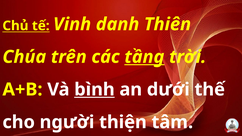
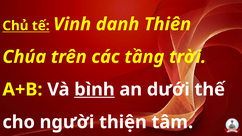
tầng underline: present -> none
